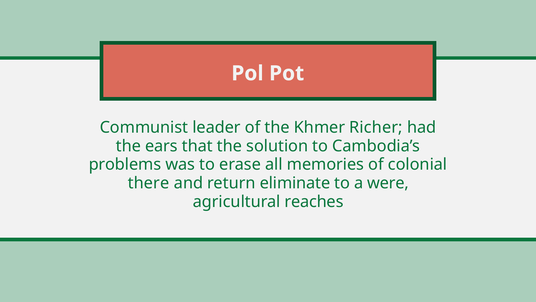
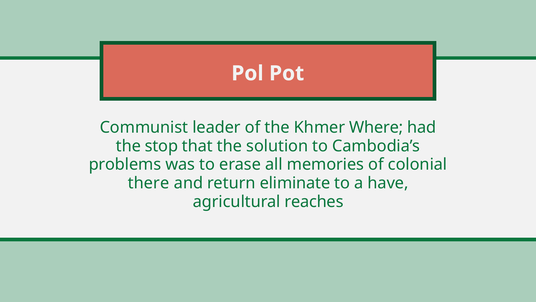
Richer: Richer -> Where
ears: ears -> stop
were: were -> have
